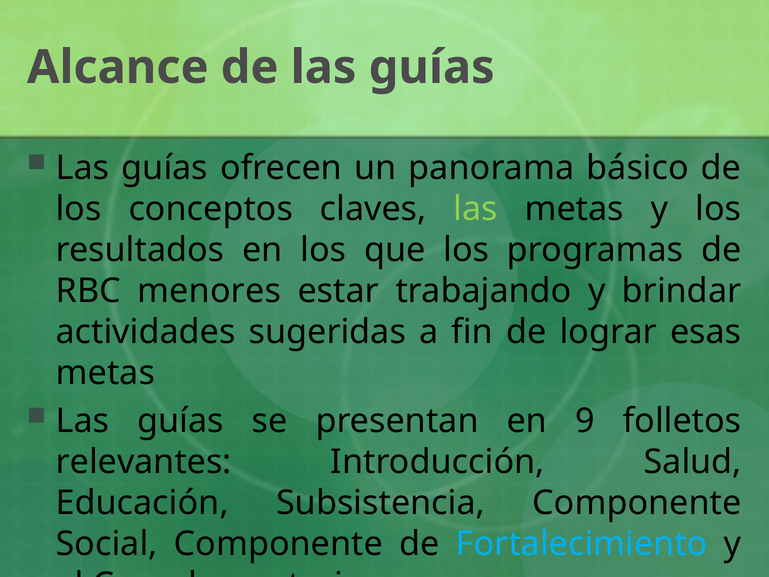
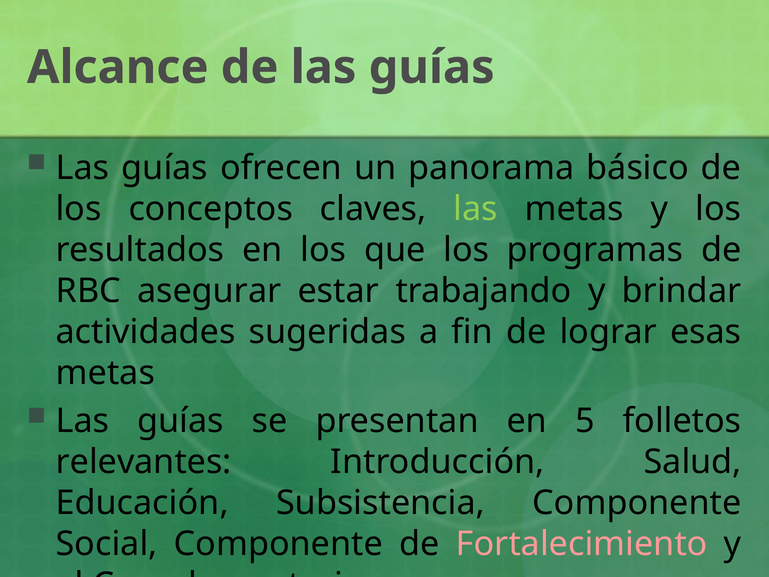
menores: menores -> asegurar
9: 9 -> 5
Fortalecimiento colour: light blue -> pink
